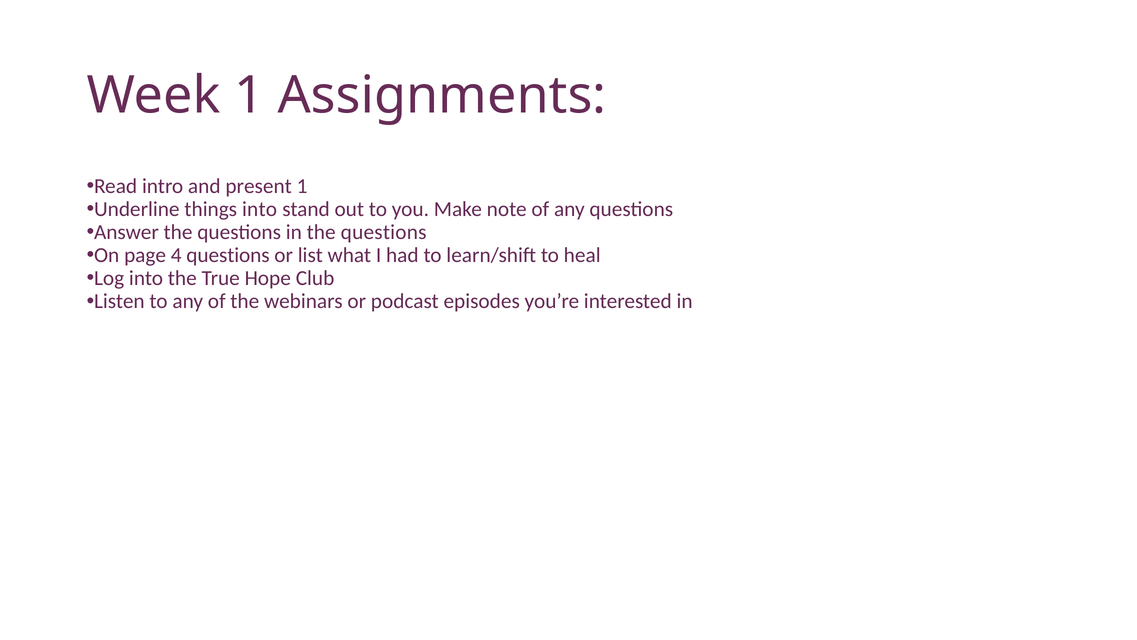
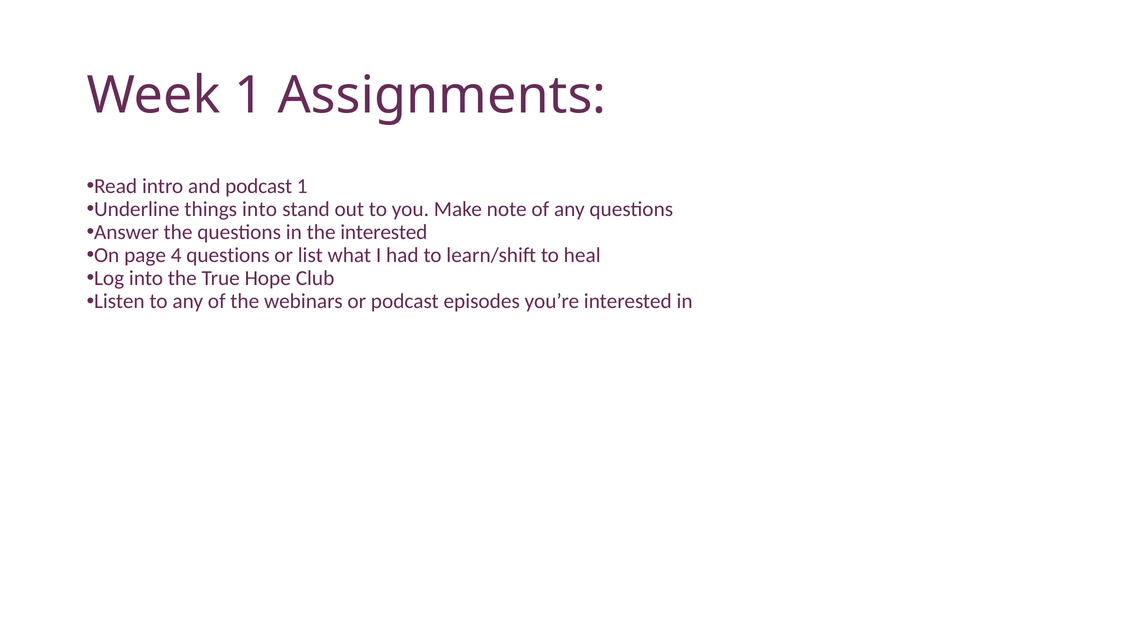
and present: present -> podcast
in the questions: questions -> interested
